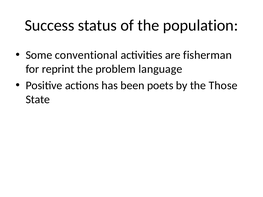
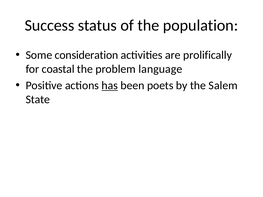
conventional: conventional -> consideration
fisherman: fisherman -> prolifically
reprint: reprint -> coastal
has underline: none -> present
Those: Those -> Salem
